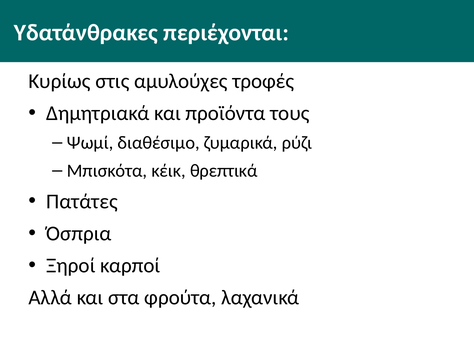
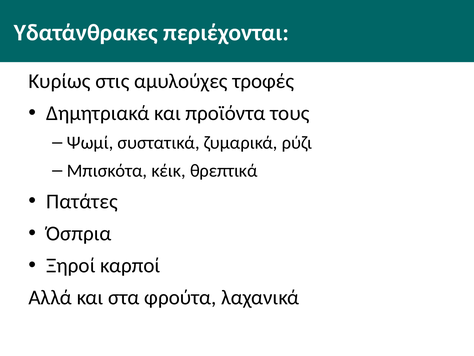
διαθέσιμο: διαθέσιμο -> συστατικά
